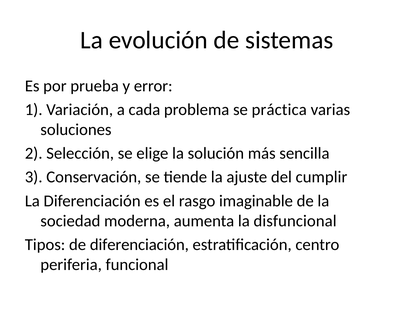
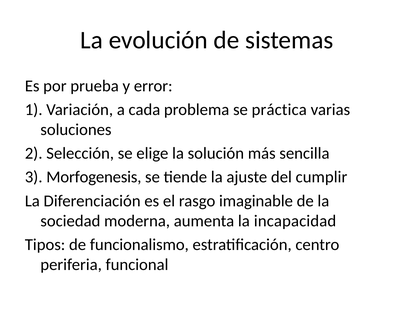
Conservación: Conservación -> Morfogenesis
disfuncional: disfuncional -> incapacidad
de diferenciación: diferenciación -> funcionalismo
